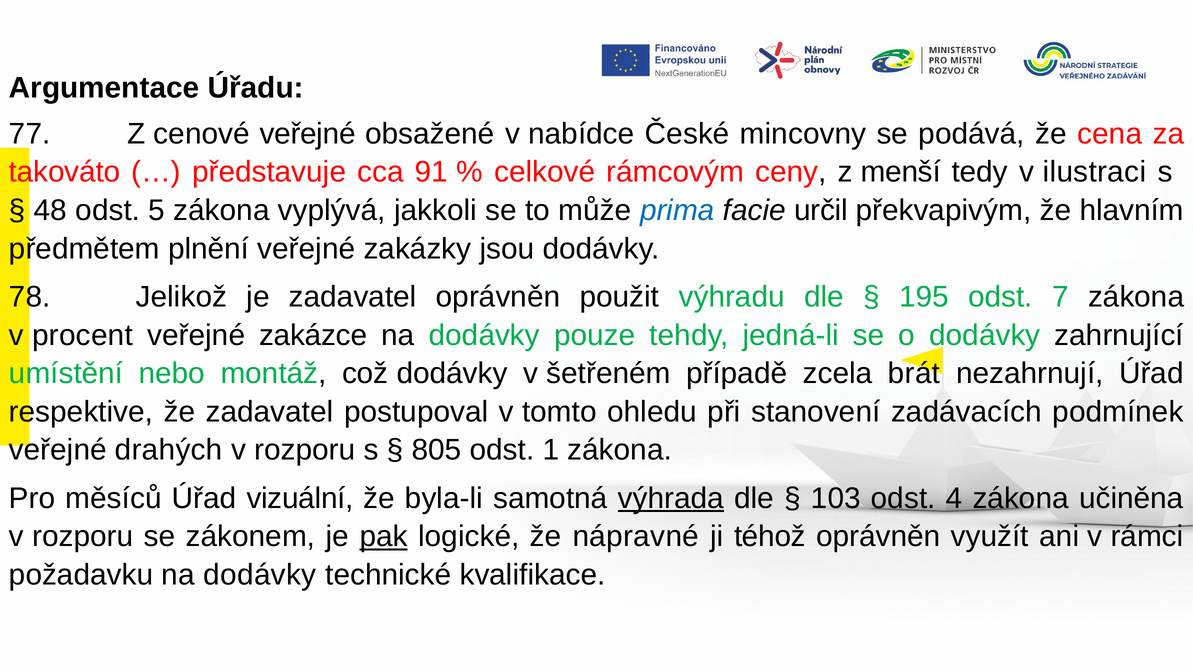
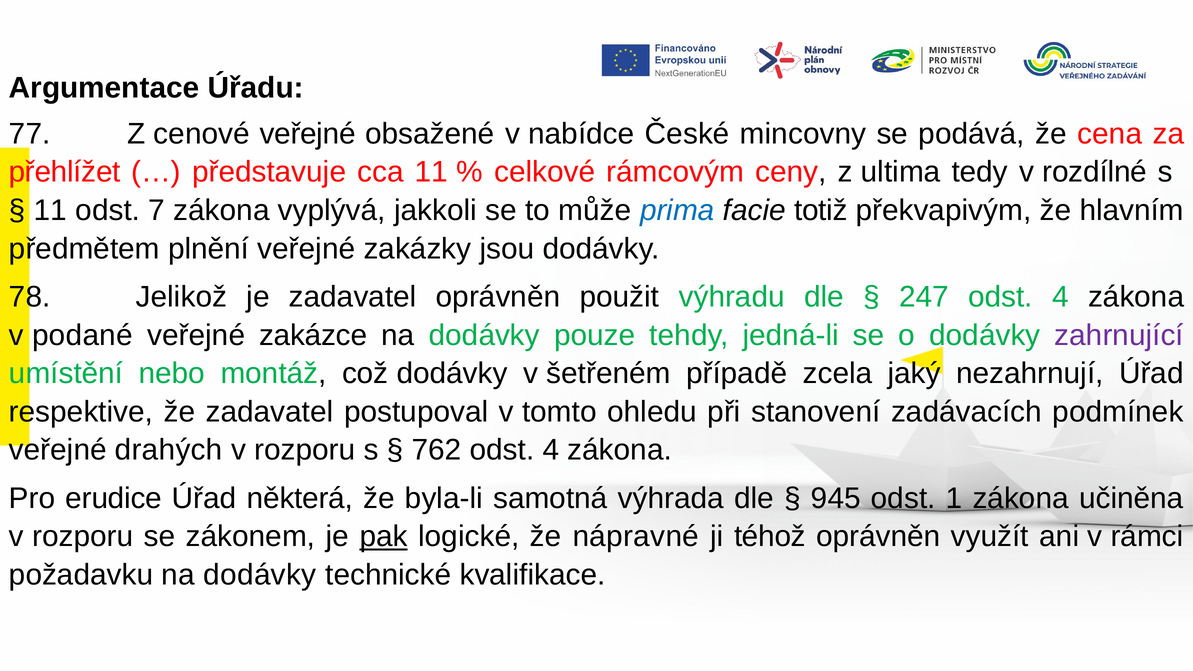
takováto: takováto -> přehlížet
cca 91: 91 -> 11
menší: menší -> ultima
ilustraci: ilustraci -> rozdílné
48 at (50, 210): 48 -> 11
5: 5 -> 7
určil: určil -> totiž
195: 195 -> 247
7 at (1060, 297): 7 -> 4
procent: procent -> podané
zahrnující colour: black -> purple
brát: brát -> jaký
805: 805 -> 762
1 at (551, 450): 1 -> 4
měsíců: měsíců -> erudice
vizuální: vizuální -> některá
výhrada underline: present -> none
103: 103 -> 945
4: 4 -> 1
